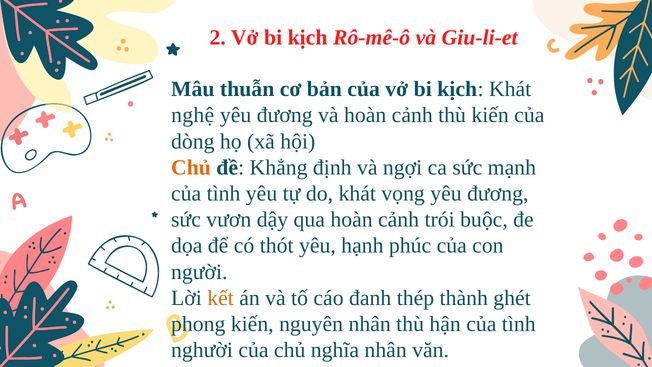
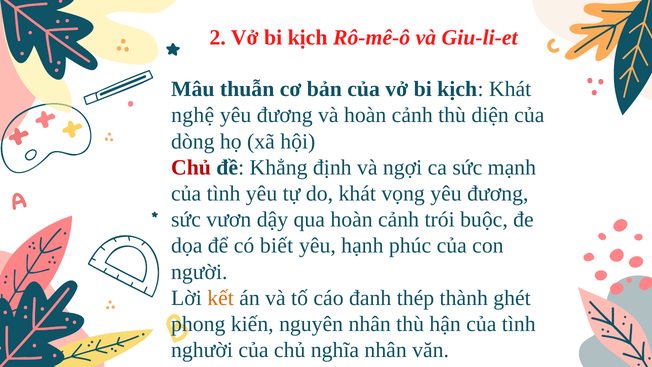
thù kiến: kiến -> diện
Chủ at (191, 167) colour: orange -> red
thót: thót -> biết
